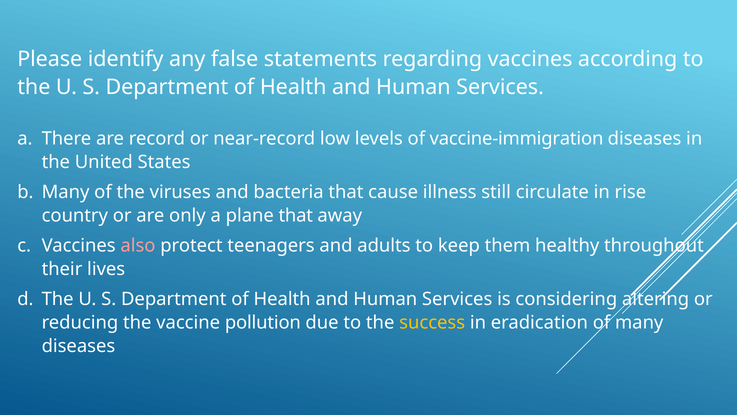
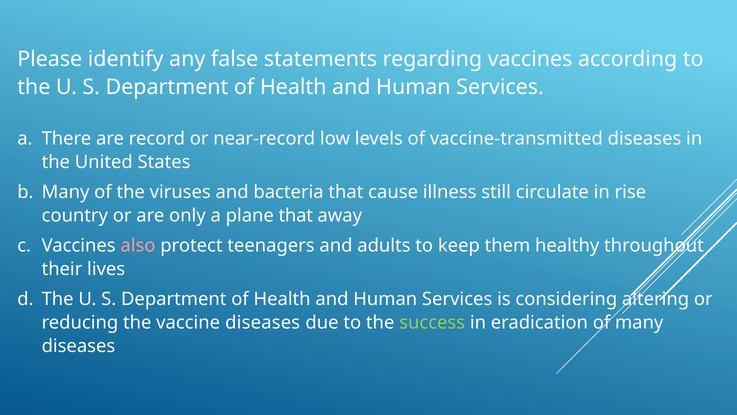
vaccine-immigration: vaccine-immigration -> vaccine-transmitted
vaccine pollution: pollution -> diseases
success colour: yellow -> light green
